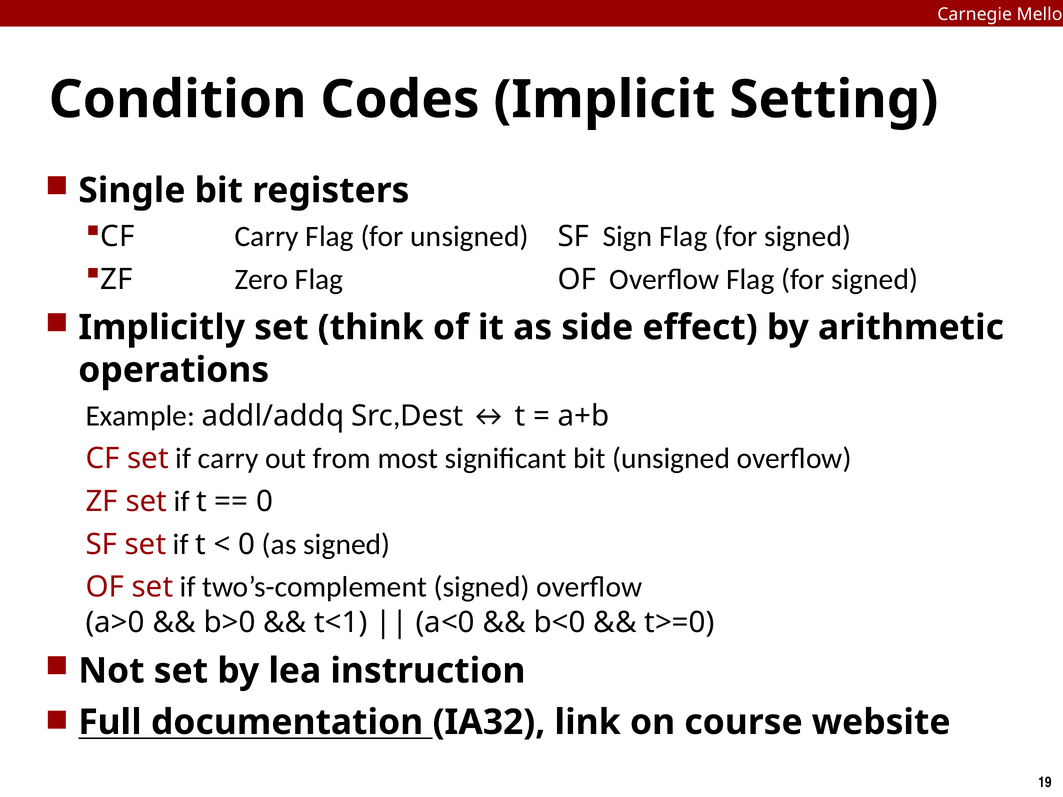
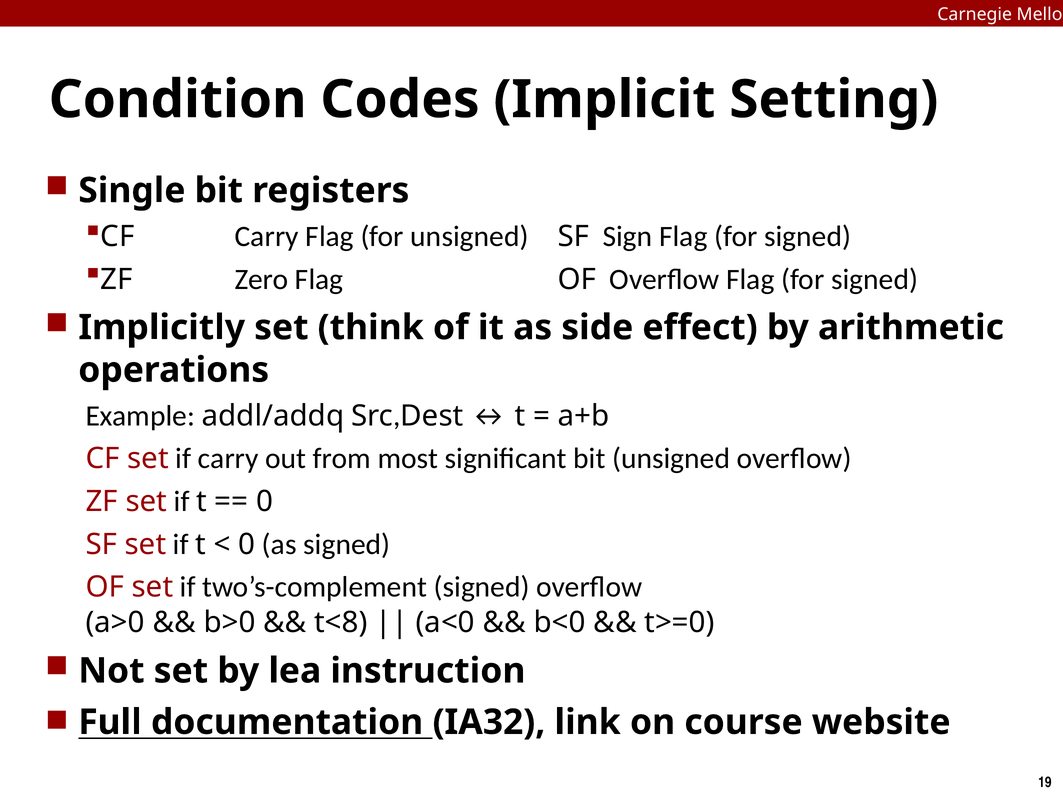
t<1: t<1 -> t<8
